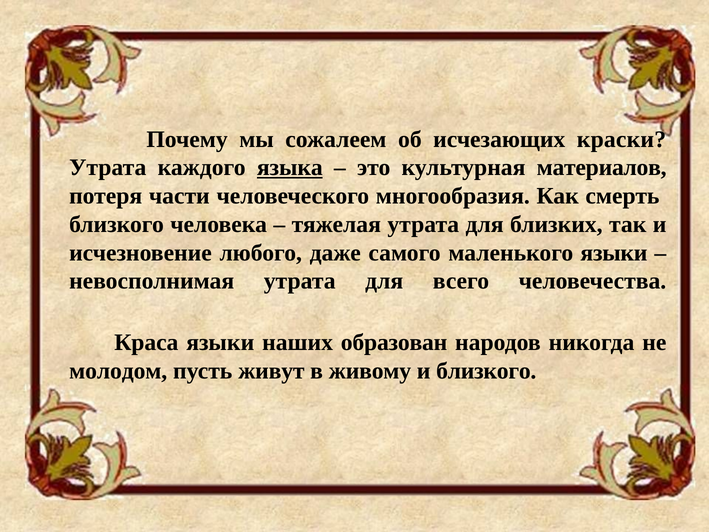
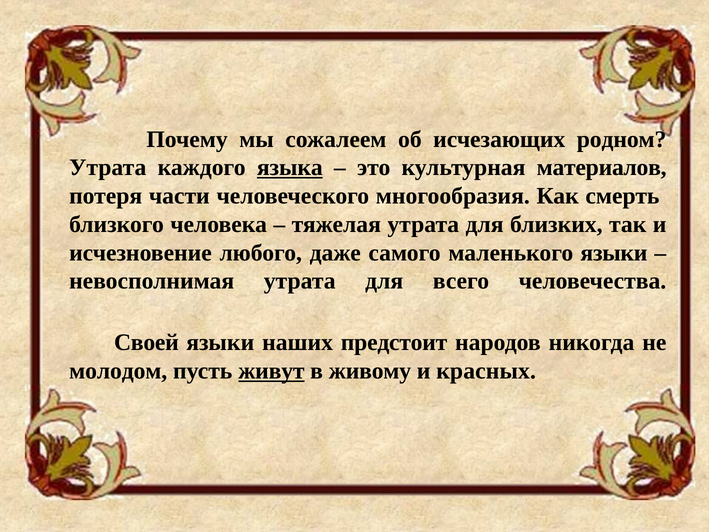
краски: краски -> родном
Краса: Краса -> Своей
образован: образован -> предстоит
живут underline: none -> present
и близкого: близкого -> красных
